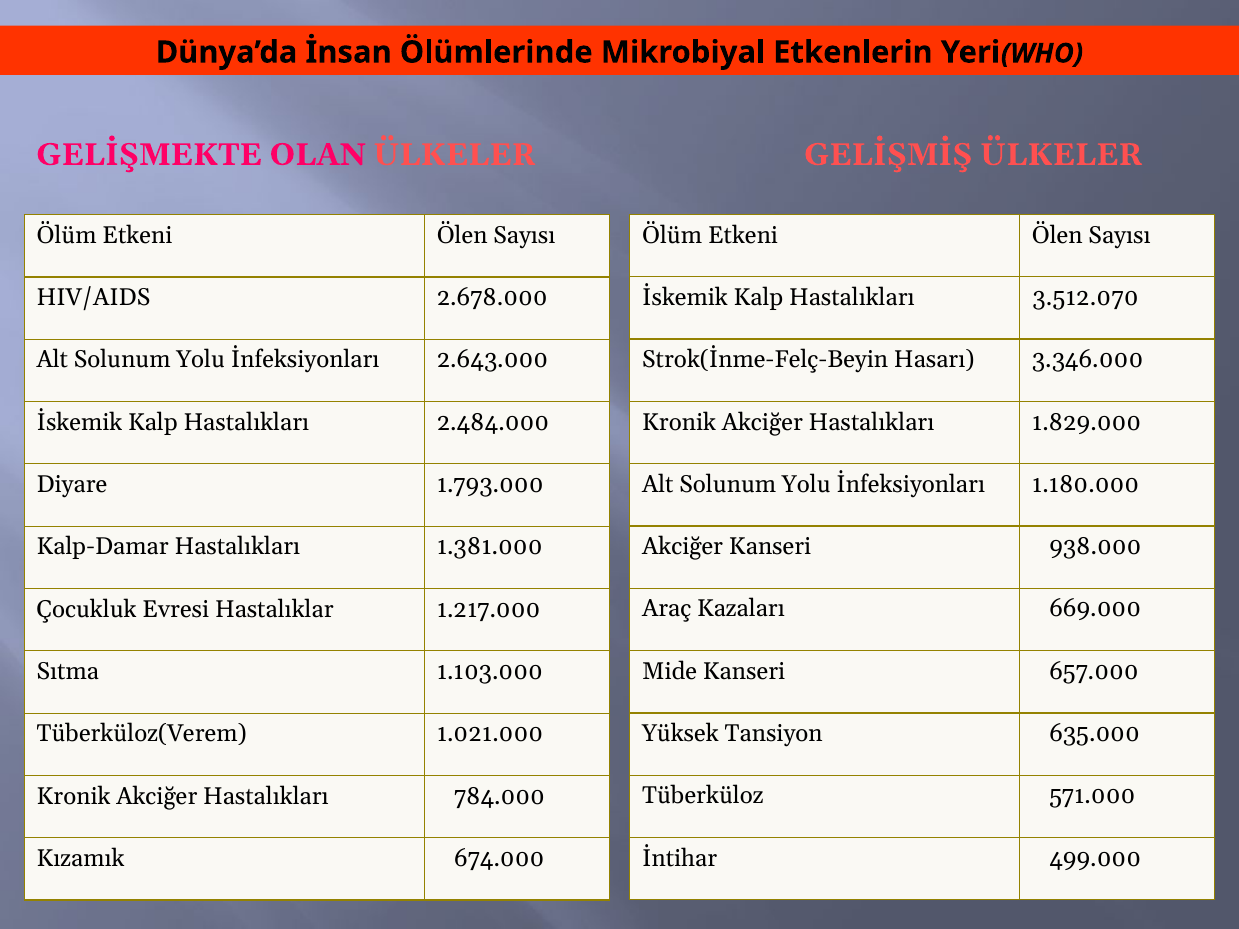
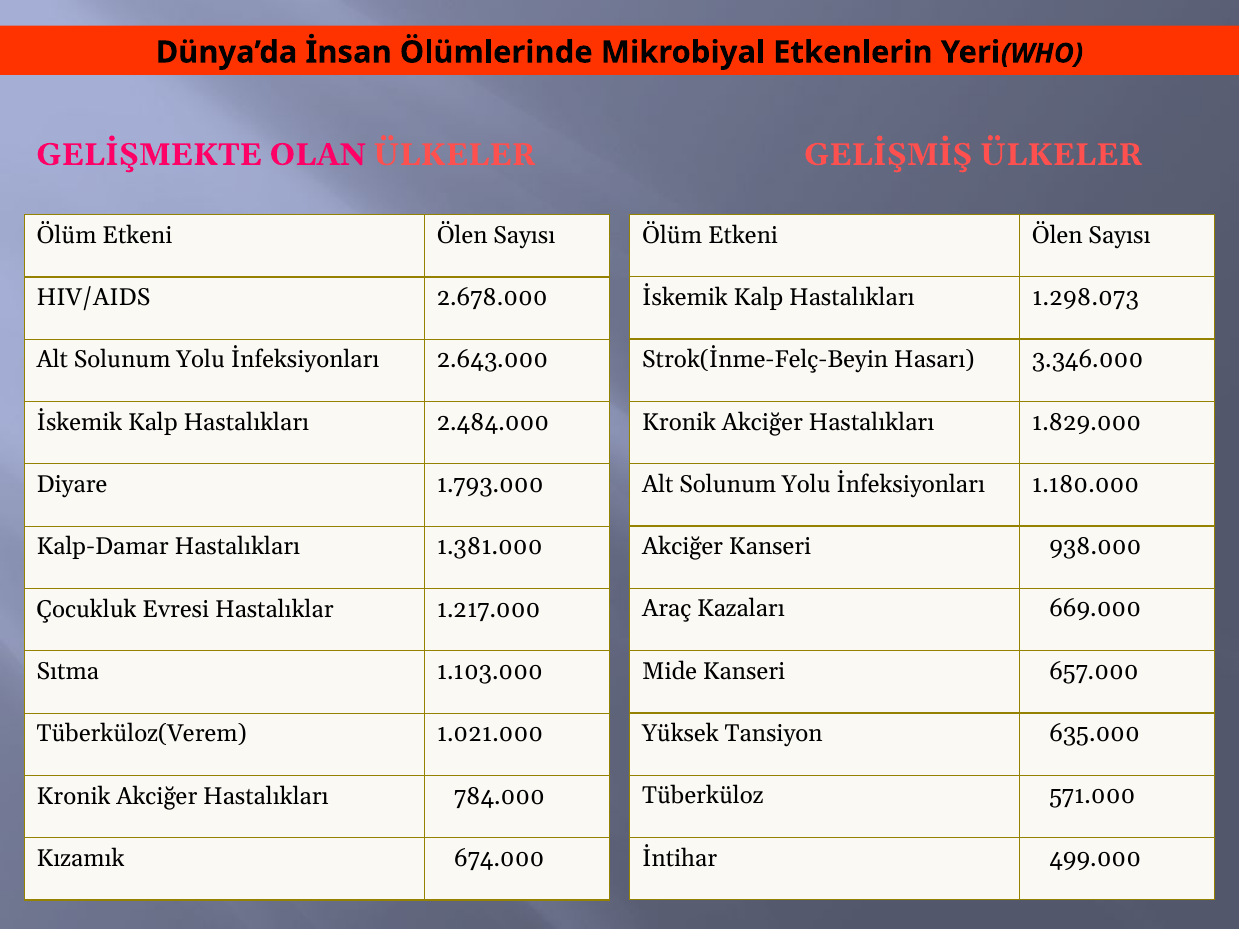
3.512.070: 3.512.070 -> 1.298.073
